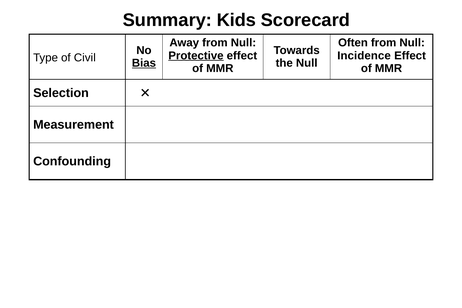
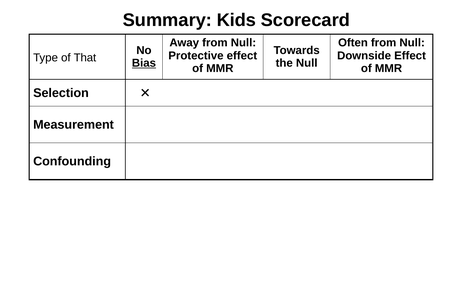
Protective underline: present -> none
Incidence: Incidence -> Downside
Civil: Civil -> That
